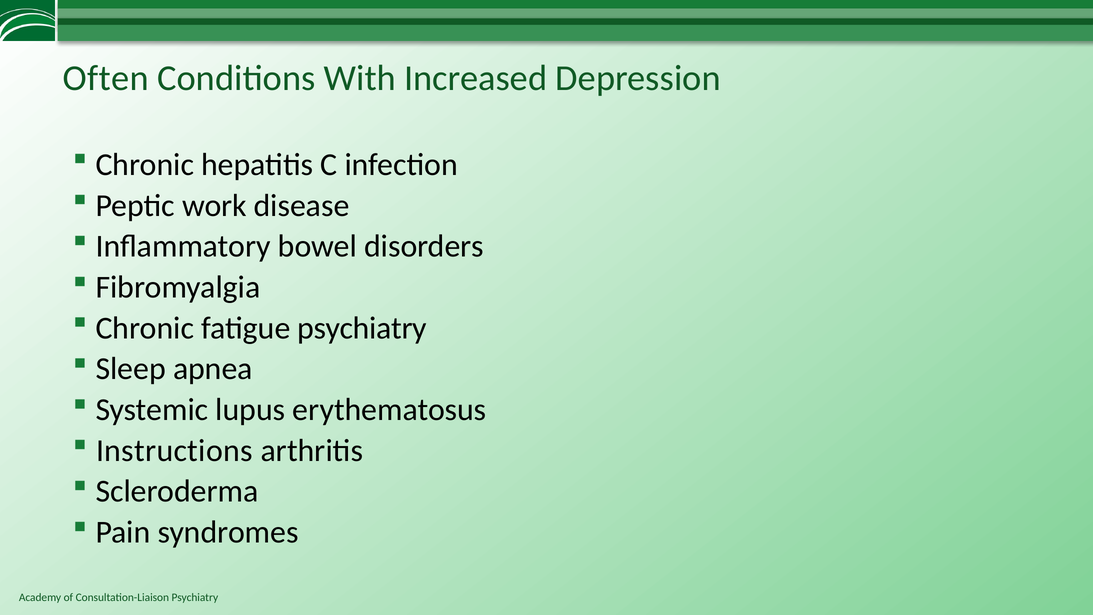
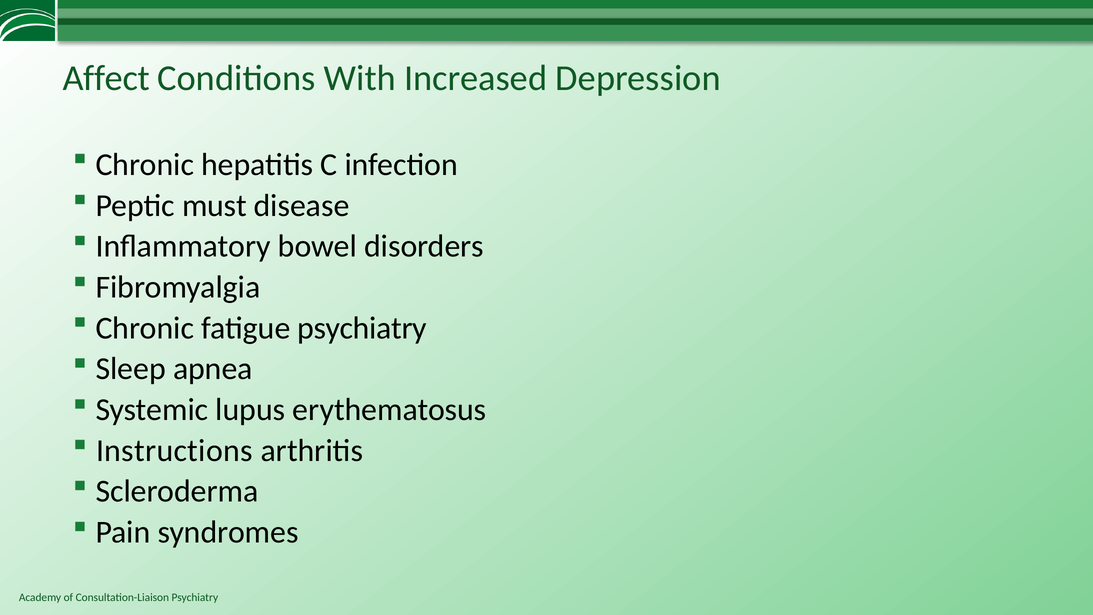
Often: Often -> Affect
work: work -> must
